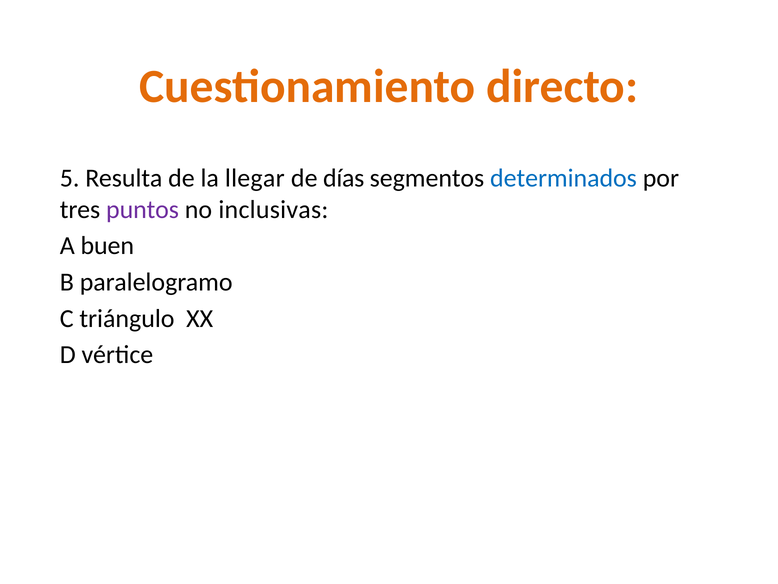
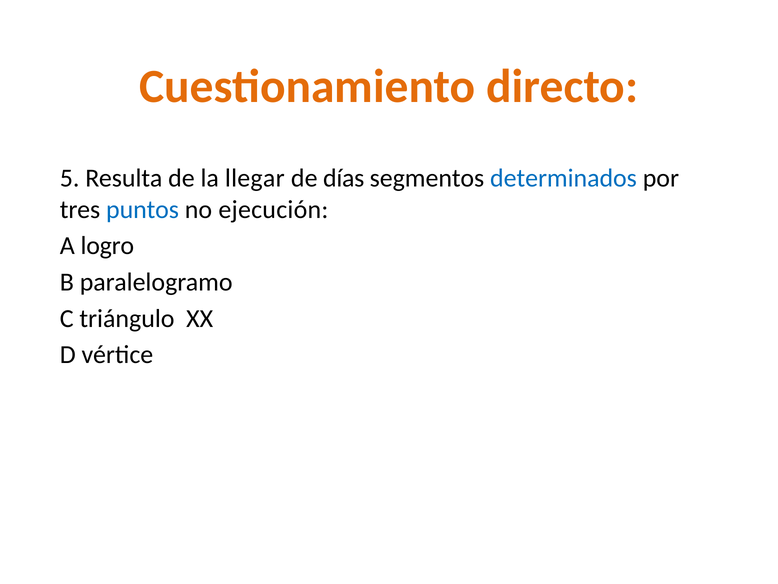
puntos colour: purple -> blue
inclusivas: inclusivas -> ejecución
buen: buen -> logro
